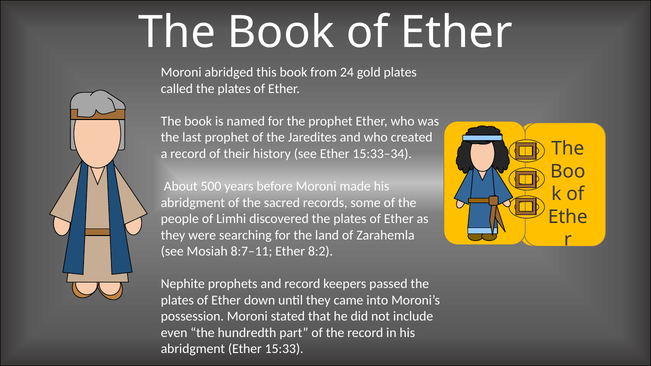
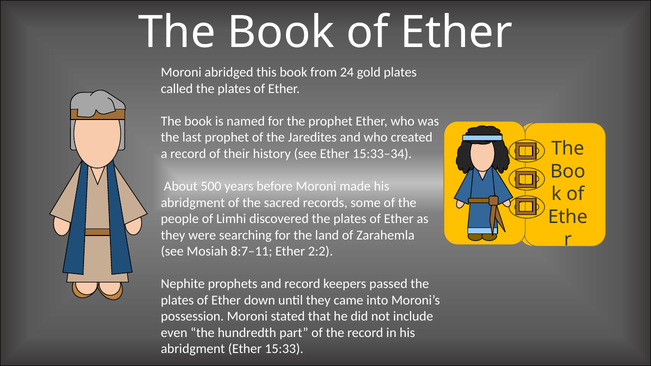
8:2: 8:2 -> 2:2
